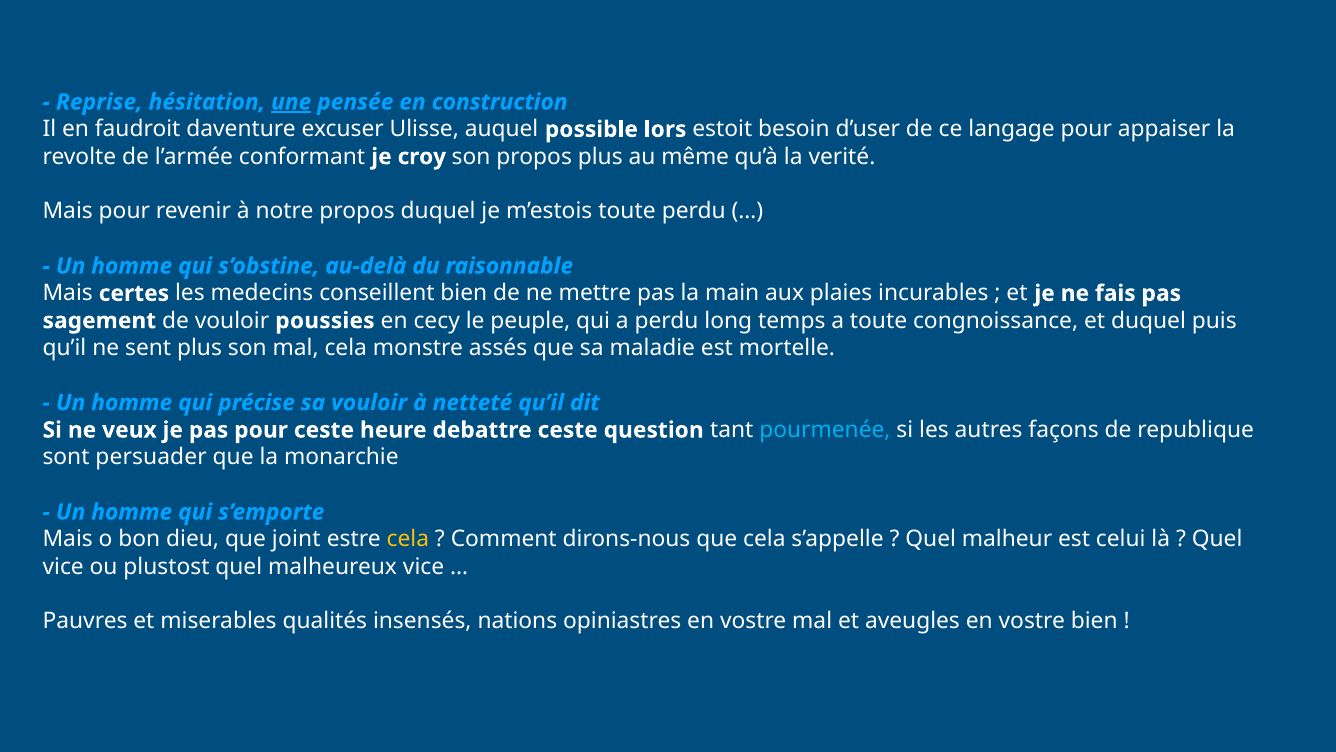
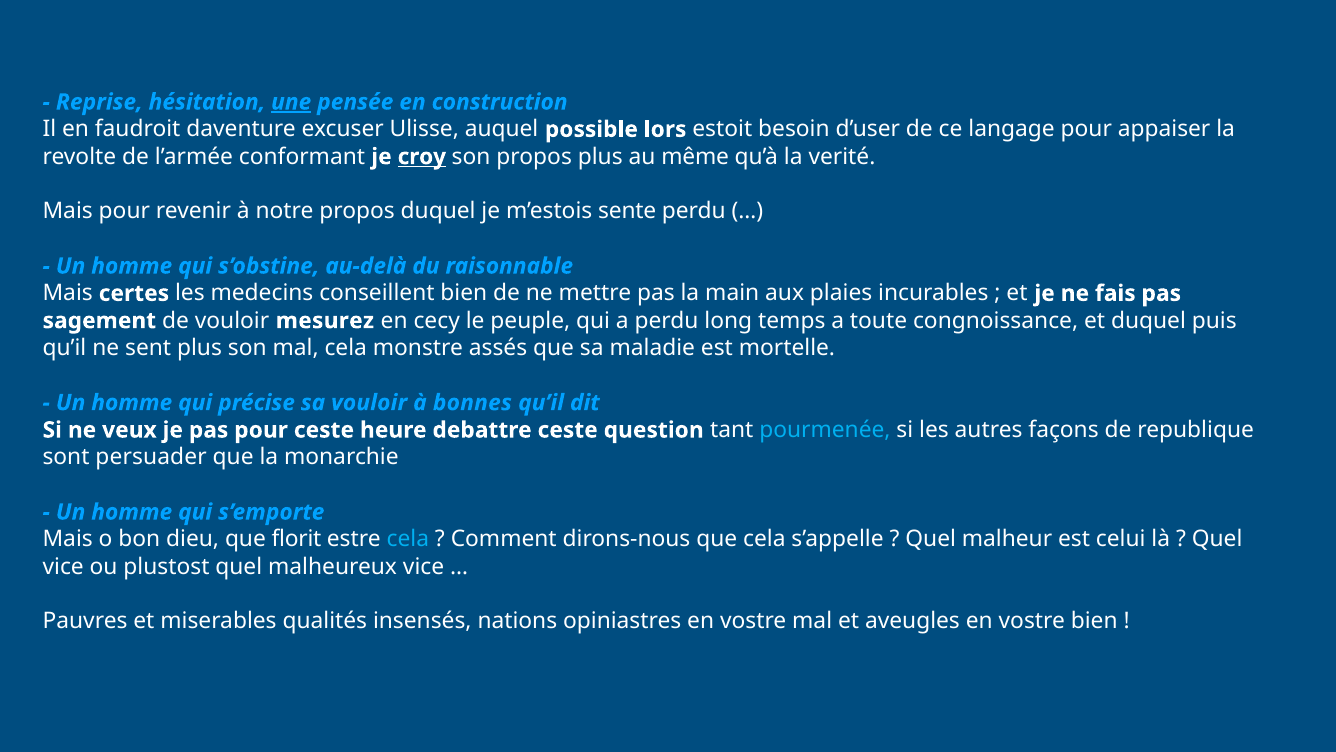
croy underline: none -> present
m’estois toute: toute -> sente
poussies: poussies -> mesurez
netteté: netteté -> bonnes
joint: joint -> florit
cela at (408, 539) colour: yellow -> light blue
